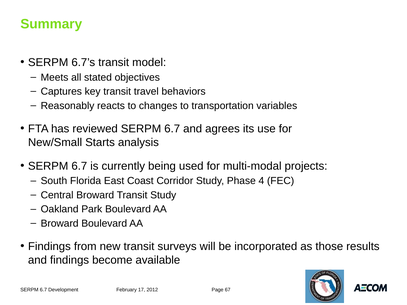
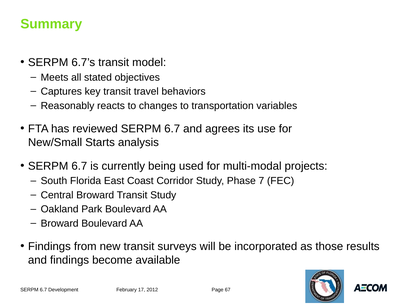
4: 4 -> 7
